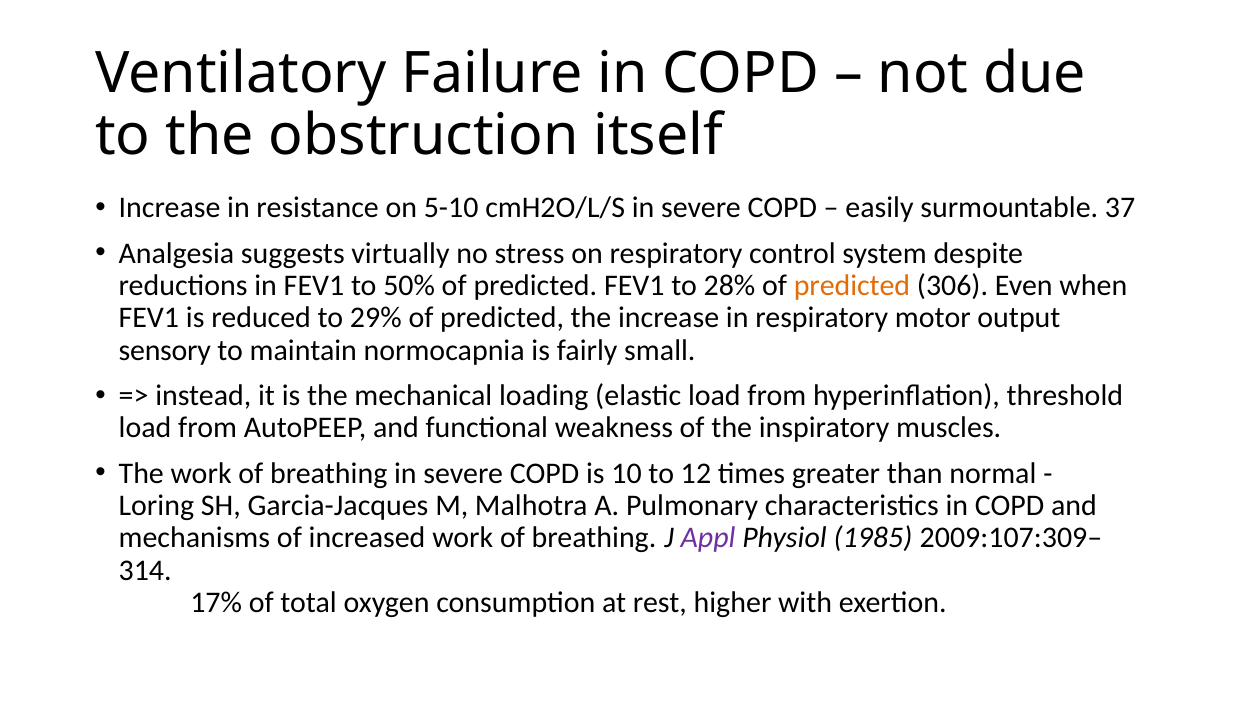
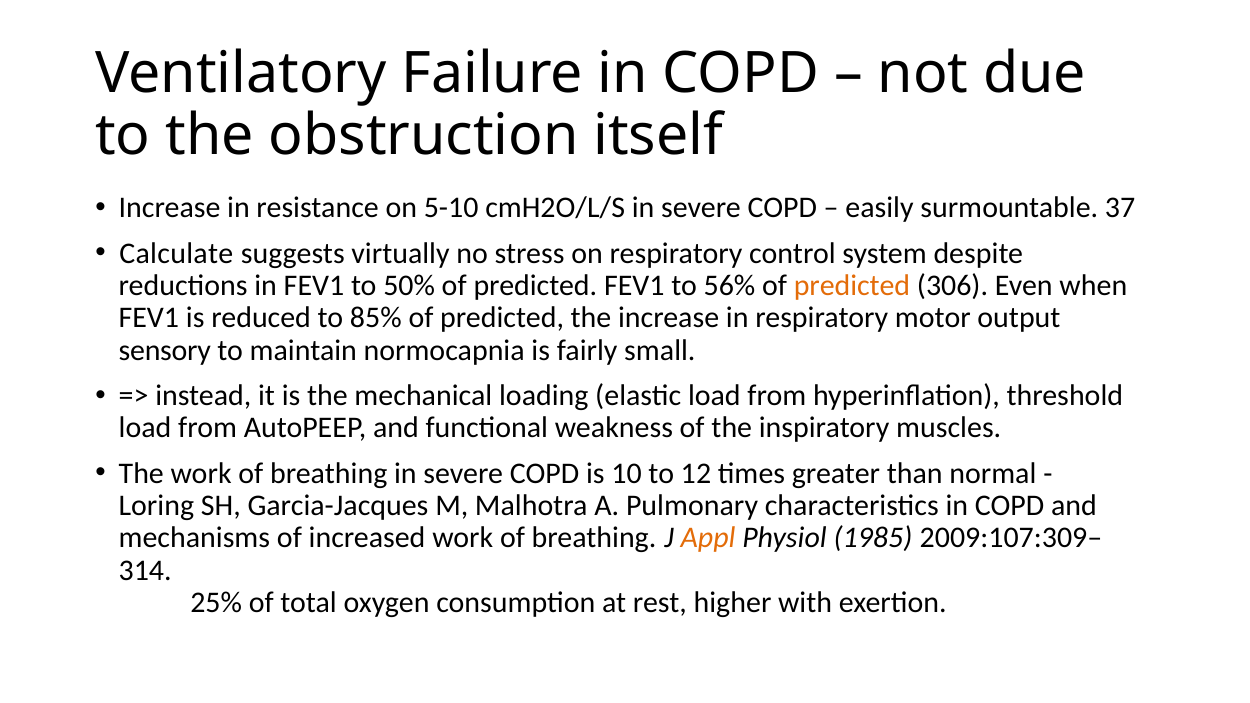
Analgesia: Analgesia -> Calculate
28%: 28% -> 56%
29%: 29% -> 85%
Appl colour: purple -> orange
17%: 17% -> 25%
